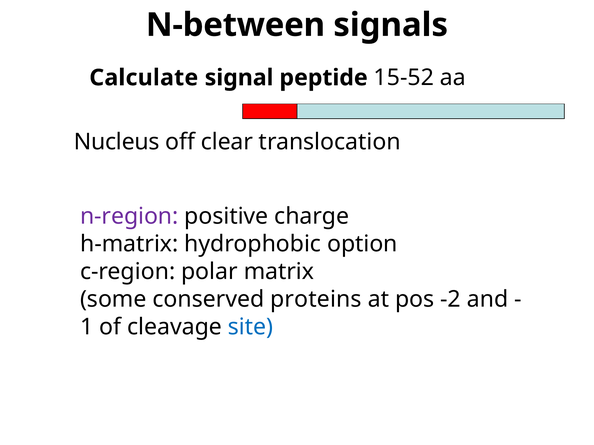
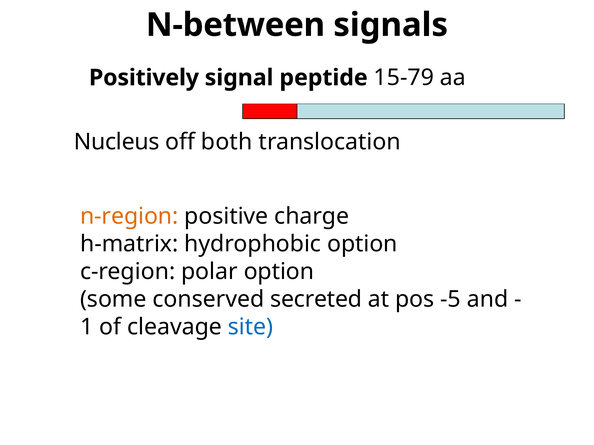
Calculate: Calculate -> Positively
15-52: 15-52 -> 15-79
clear: clear -> both
n-region colour: purple -> orange
polar matrix: matrix -> option
proteins: proteins -> secreted
-2: -2 -> -5
